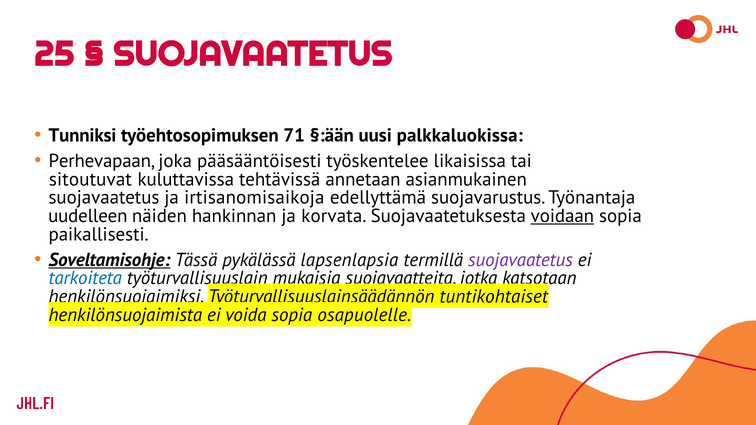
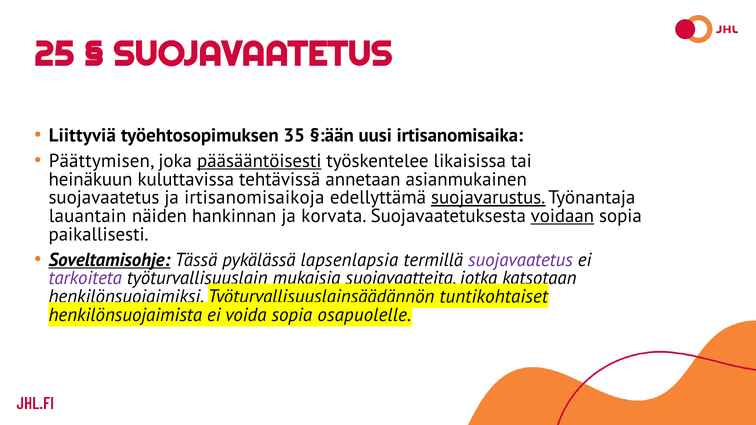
Tunniksi: Tunniksi -> Liittyviä
71: 71 -> 35
palkkaluokissa: palkkaluokissa -> irtisanomisaika
Perhevapaan: Perhevapaan -> Päättymisen
pääsääntöisesti underline: none -> present
sitoutuvat: sitoutuvat -> heinäkuun
suojavarustus underline: none -> present
uudelleen: uudelleen -> lauantain
tarkoiteta colour: blue -> purple
